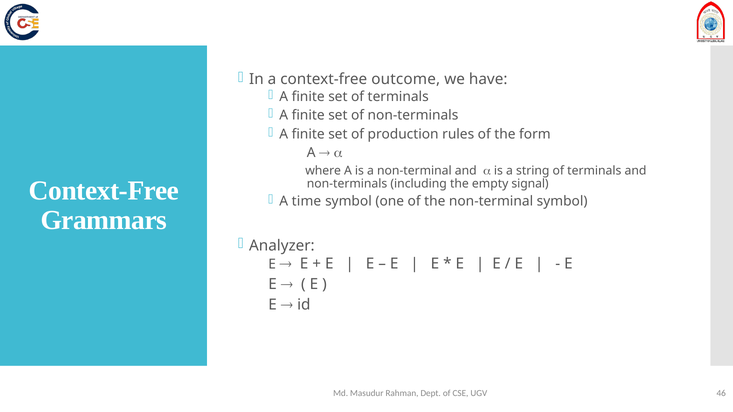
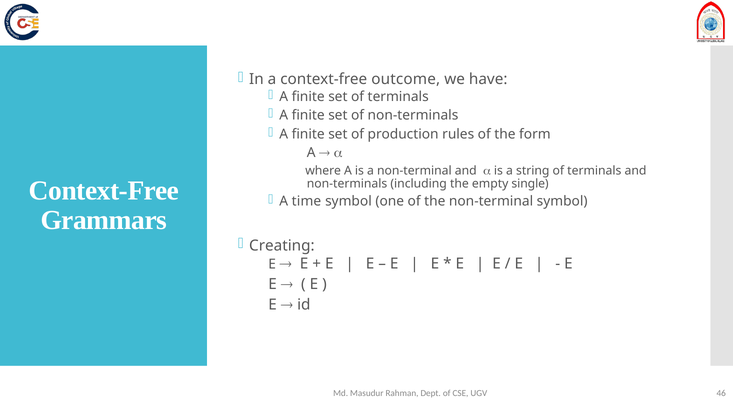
signal: signal -> single
Analyzer: Analyzer -> Creating
